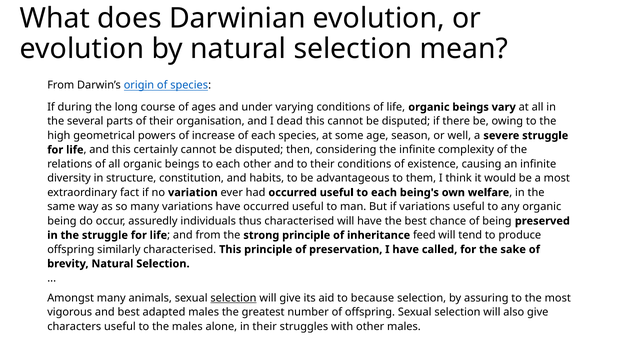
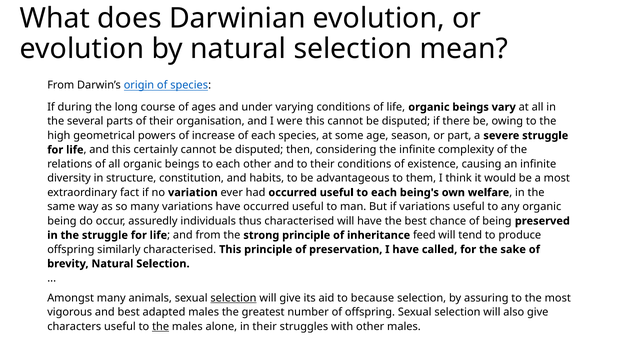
dead: dead -> were
well: well -> part
the at (161, 326) underline: none -> present
